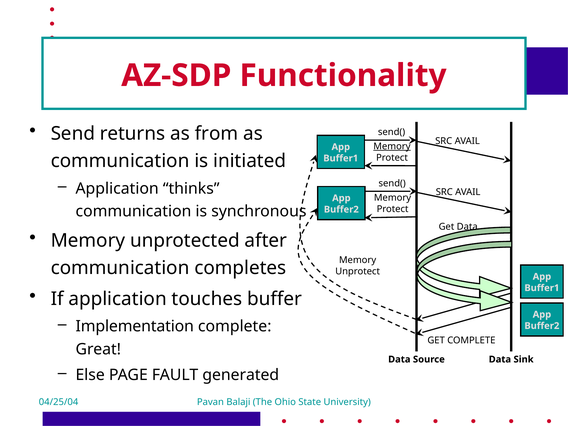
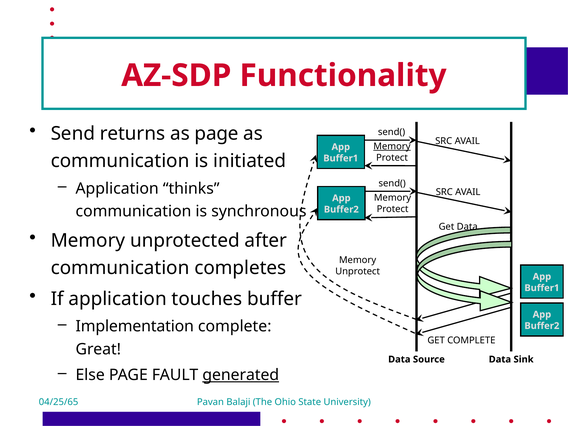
as from: from -> page
generated underline: none -> present
04/25/04: 04/25/04 -> 04/25/65
